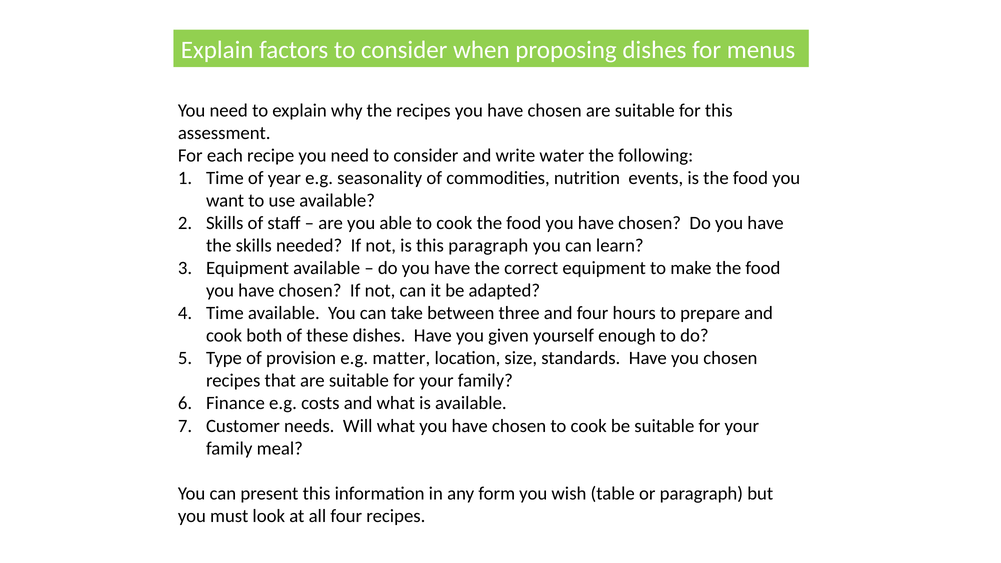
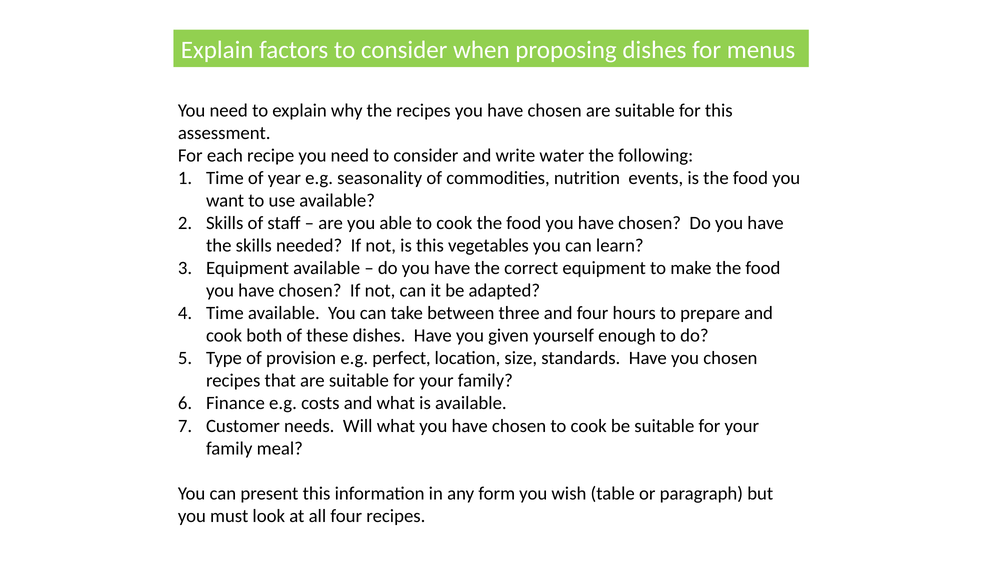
this paragraph: paragraph -> vegetables
matter: matter -> perfect
